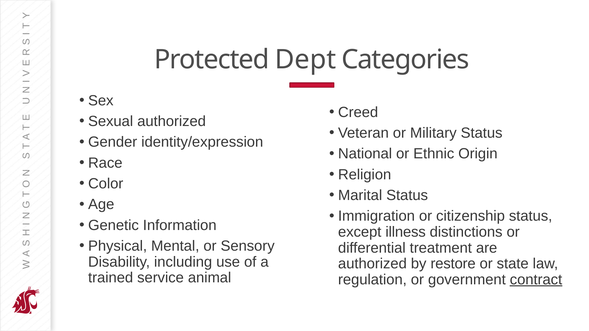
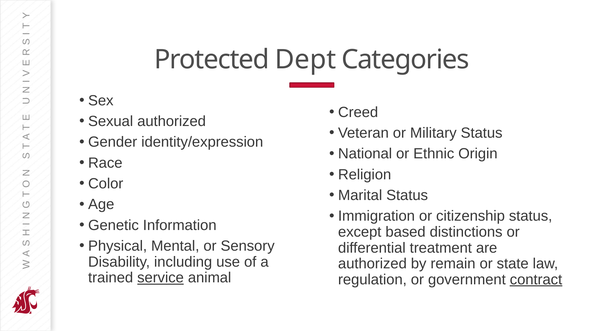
illness: illness -> based
restore: restore -> remain
service underline: none -> present
